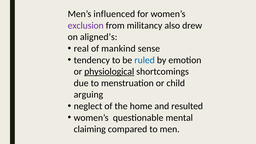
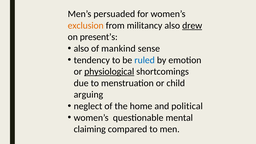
influenced: influenced -> persuaded
exclusion colour: purple -> orange
drew underline: none -> present
aligned’s: aligned’s -> present’s
real at (81, 49): real -> also
resulted: resulted -> political
